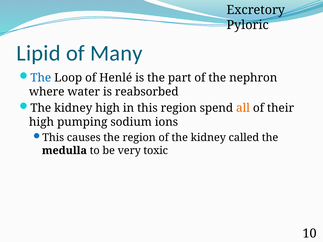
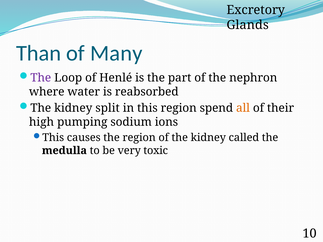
Pyloric: Pyloric -> Glands
Lipid: Lipid -> Than
The at (41, 78) colour: blue -> purple
kidney high: high -> split
